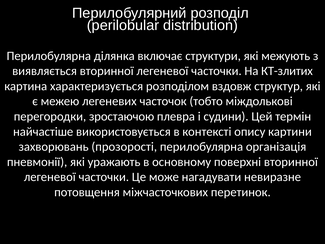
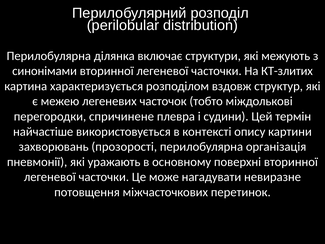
виявляється: виявляється -> синонімами
зростаючою: зростаючою -> спричинене
